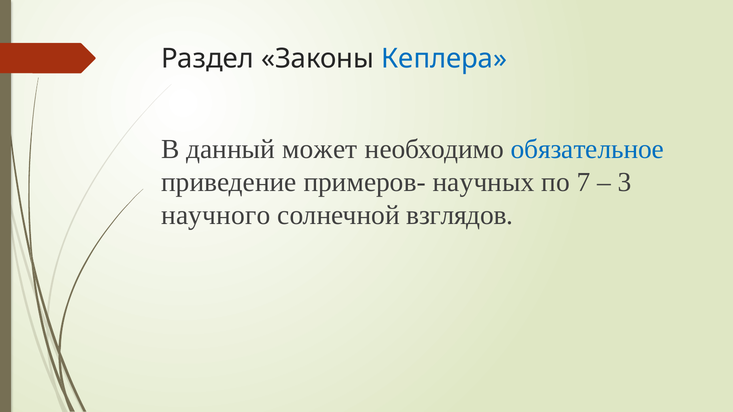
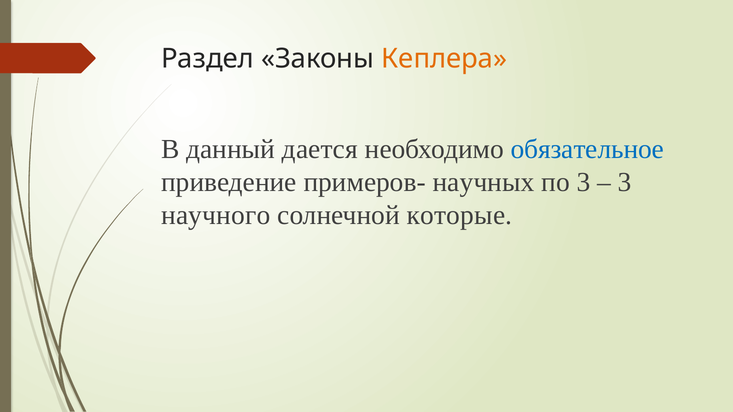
Кеплера colour: blue -> orange
может: может -> дается
по 7: 7 -> 3
взглядов: взглядов -> которые
